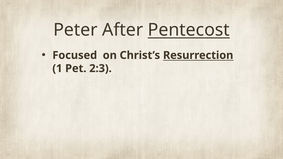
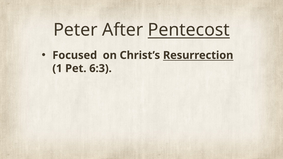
2:3: 2:3 -> 6:3
